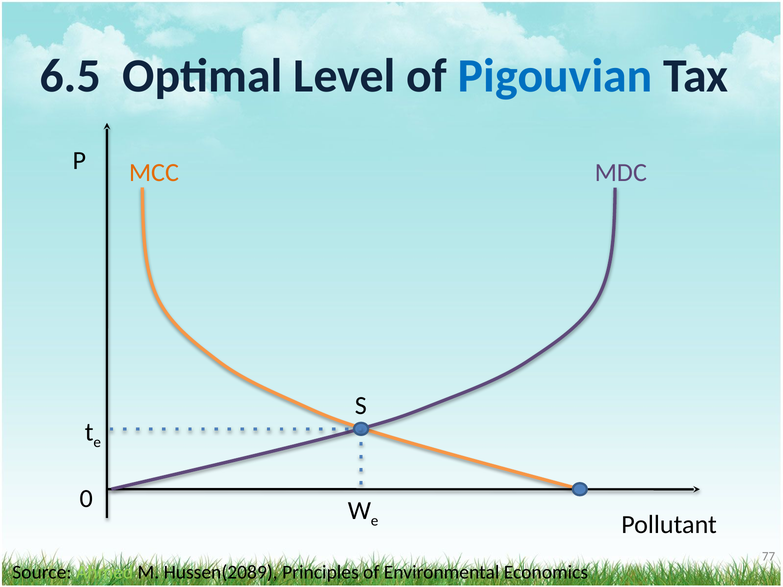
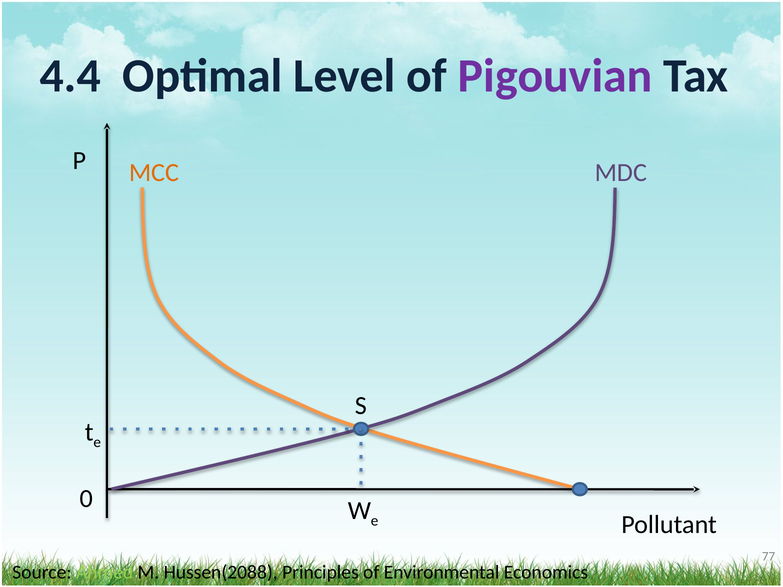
6.5: 6.5 -> 4.4
Pigouvian colour: blue -> purple
Hussen(2089: Hussen(2089 -> Hussen(2088
